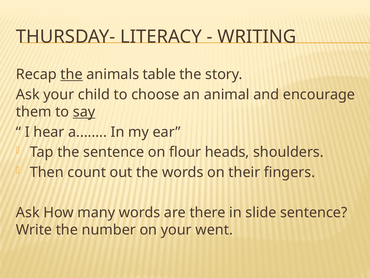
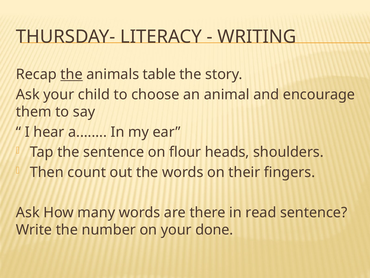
say underline: present -> none
slide: slide -> read
went: went -> done
